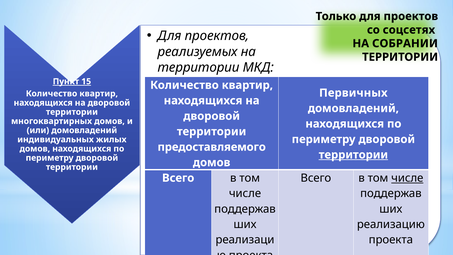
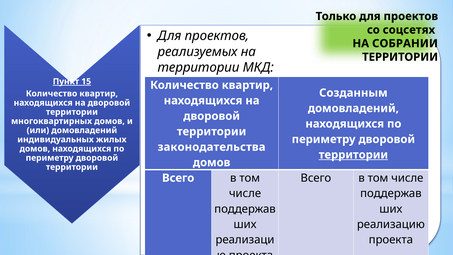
Первичных: Первичных -> Созданным
предоставляемого: предоставляемого -> законодательства
числе at (407, 178) underline: present -> none
